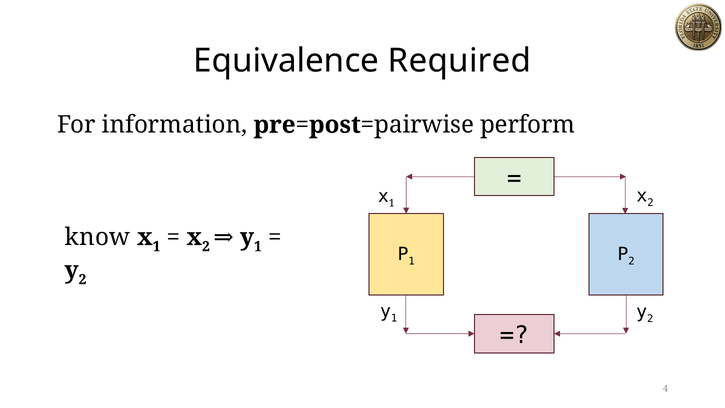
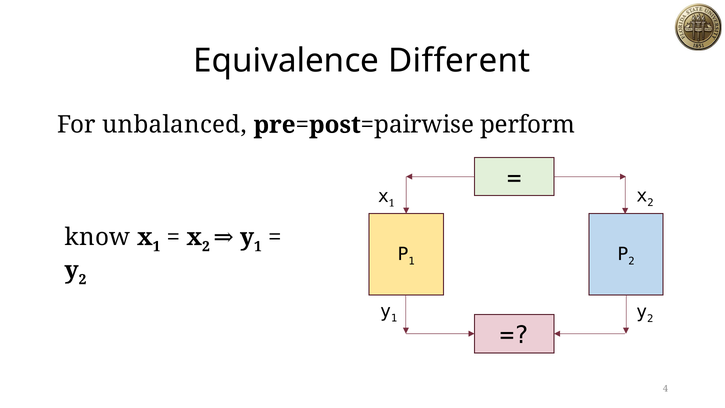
Required: Required -> Different
information: information -> unbalanced
